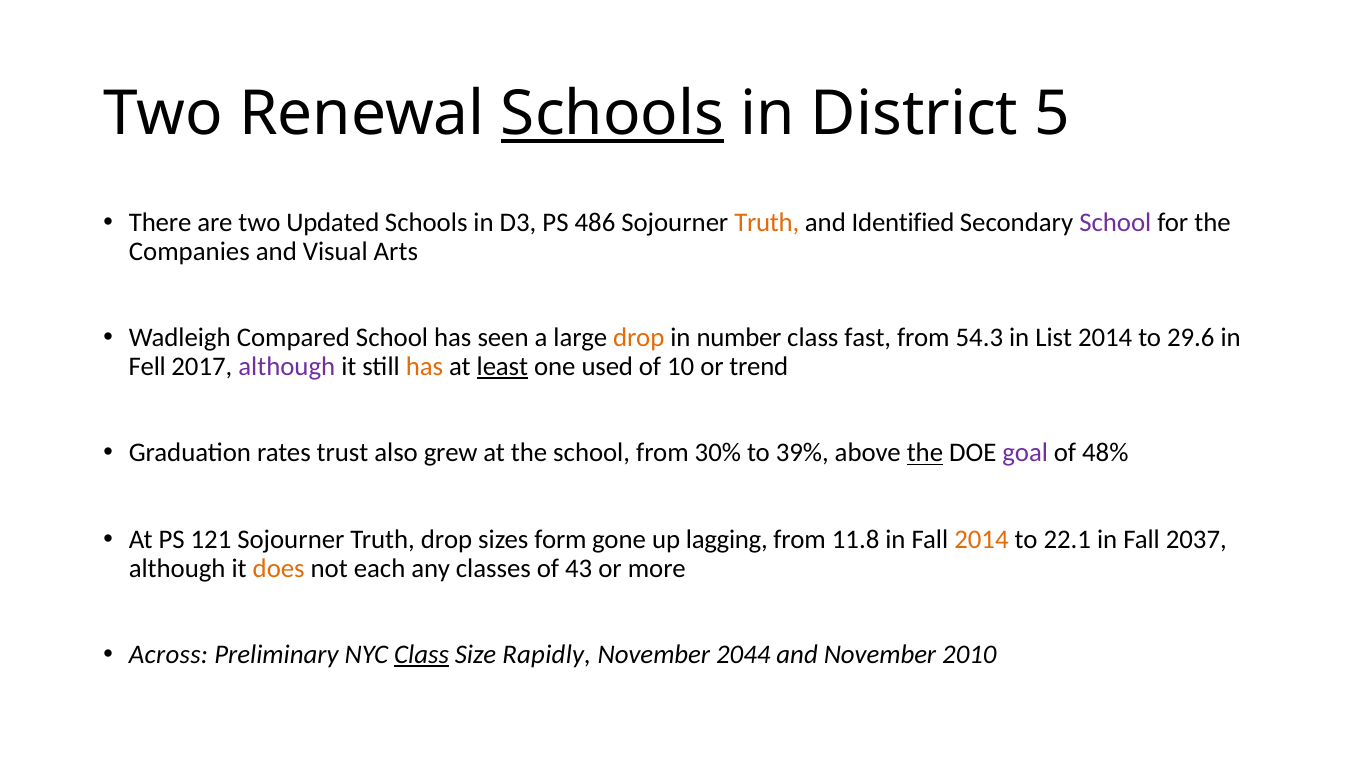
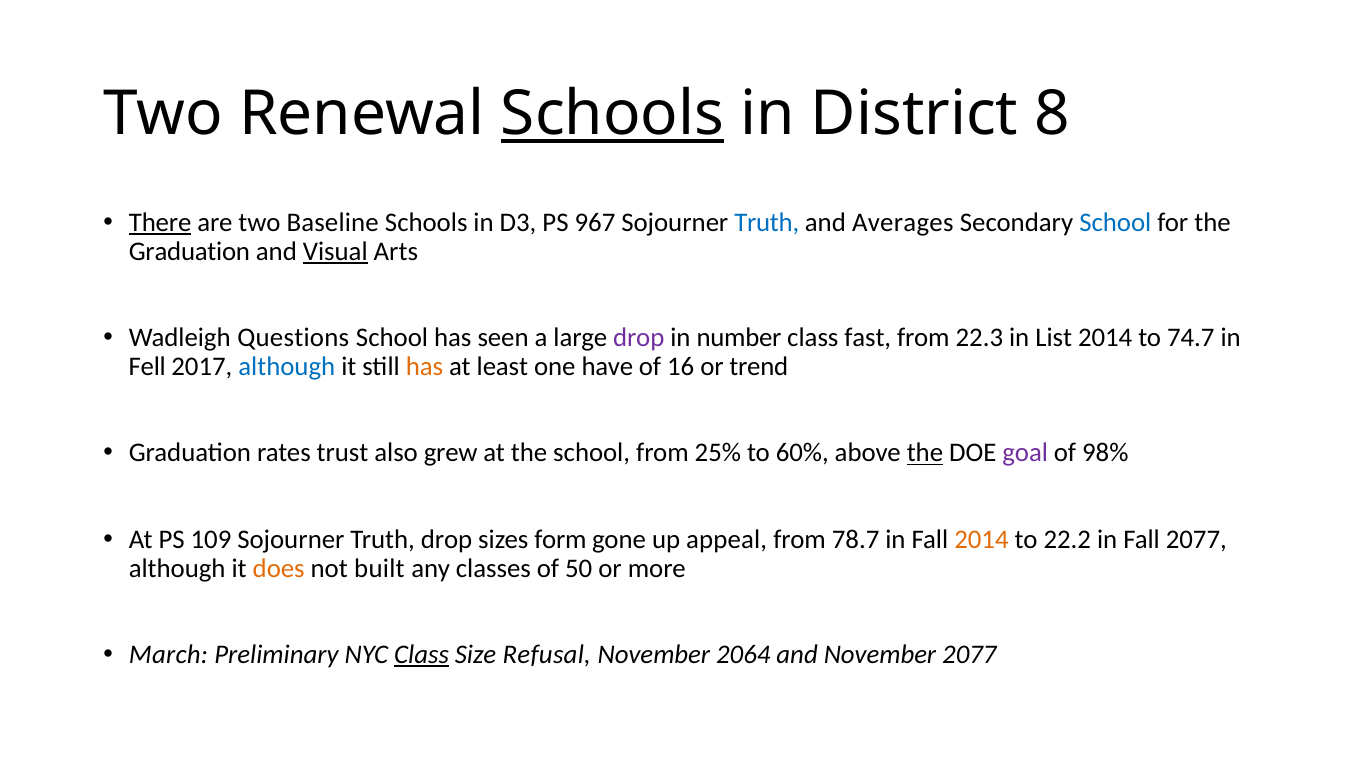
5: 5 -> 8
There underline: none -> present
Updated: Updated -> Baseline
486: 486 -> 967
Truth at (767, 222) colour: orange -> blue
Identified: Identified -> Averages
School at (1115, 222) colour: purple -> blue
Companies at (189, 251): Companies -> Graduation
Visual underline: none -> present
Compared: Compared -> Questions
drop at (639, 338) colour: orange -> purple
54.3: 54.3 -> 22.3
29.6: 29.6 -> 74.7
although at (287, 367) colour: purple -> blue
least underline: present -> none
used: used -> have
10: 10 -> 16
30%: 30% -> 25%
39%: 39% -> 60%
48%: 48% -> 98%
121: 121 -> 109
lagging: lagging -> appeal
11.8: 11.8 -> 78.7
22.1: 22.1 -> 22.2
Fall 2037: 2037 -> 2077
each: each -> built
43: 43 -> 50
Across: Across -> March
Rapidly: Rapidly -> Refusal
2044: 2044 -> 2064
November 2010: 2010 -> 2077
